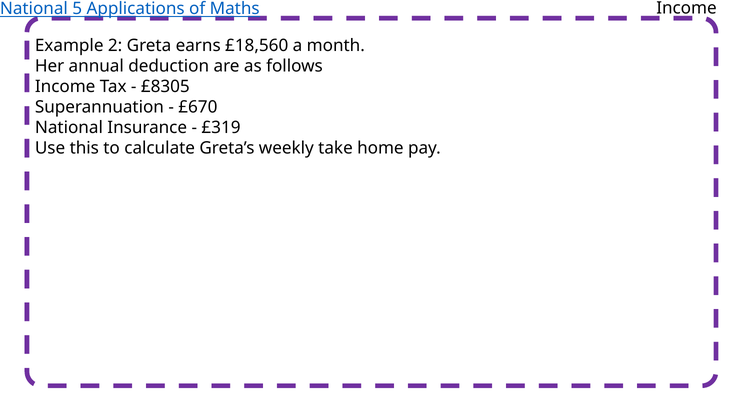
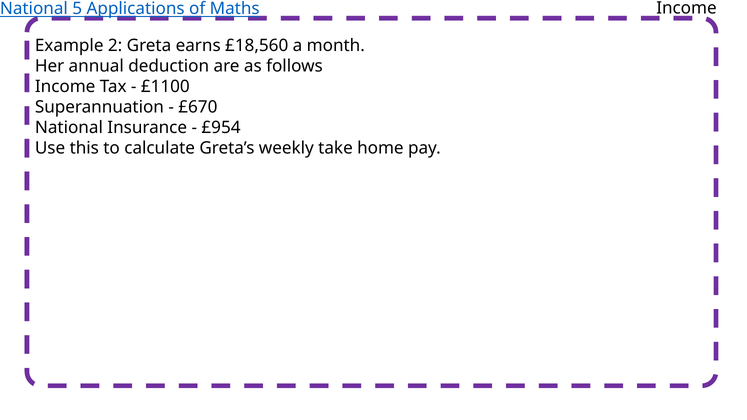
£8305: £8305 -> £1100
£319: £319 -> £954
